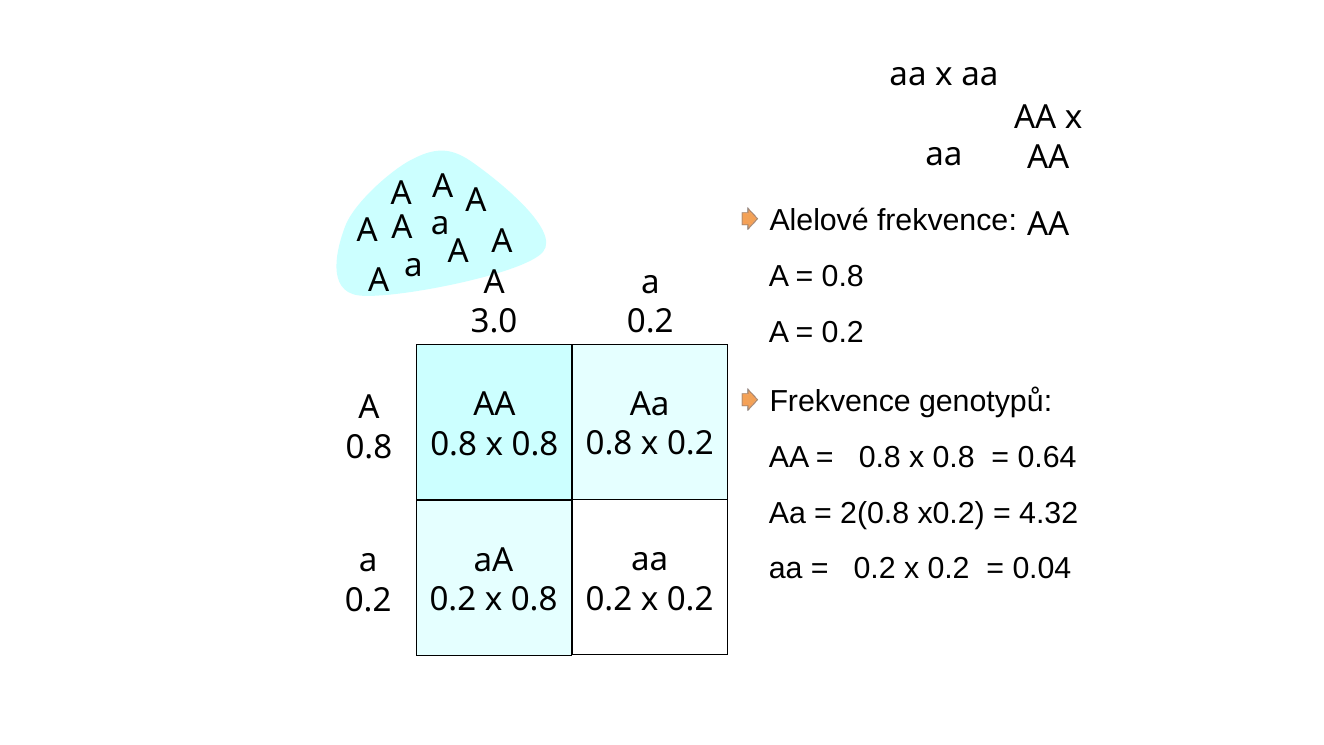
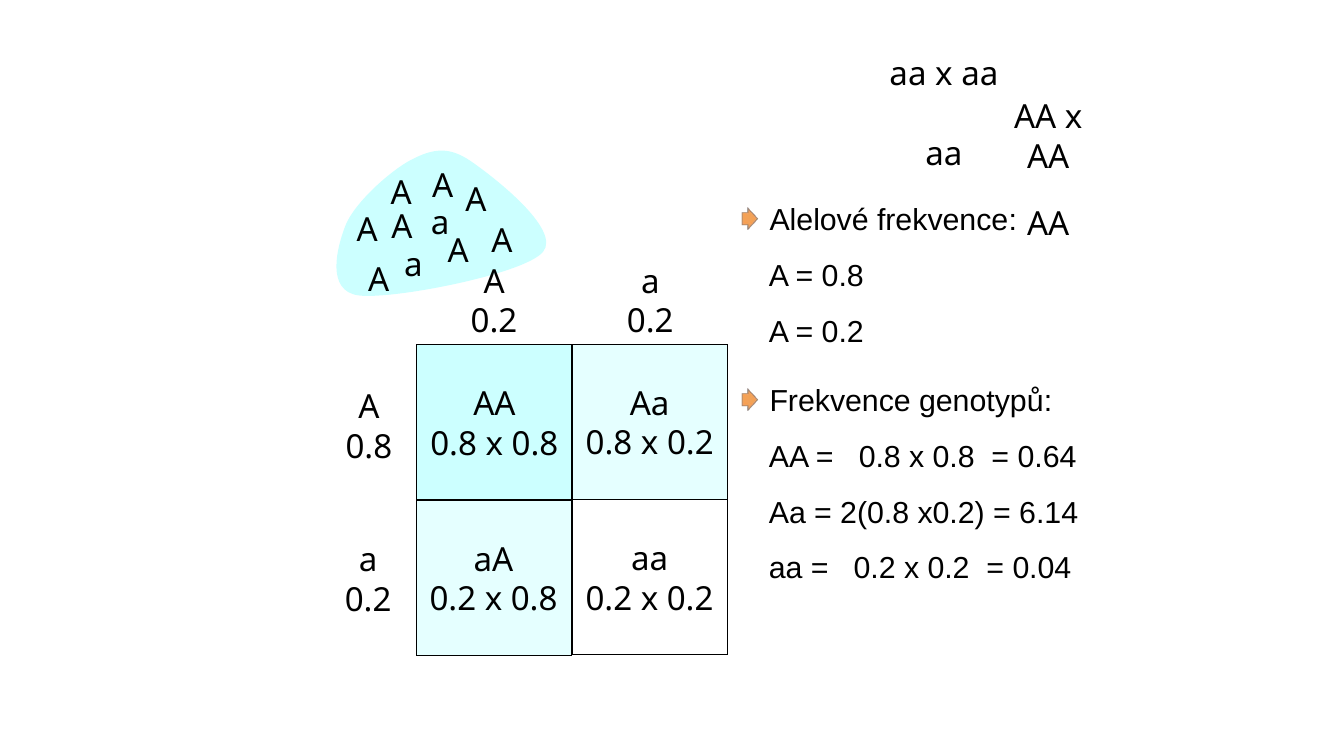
3.0 at (494, 322): 3.0 -> 0.2
4.32: 4.32 -> 6.14
